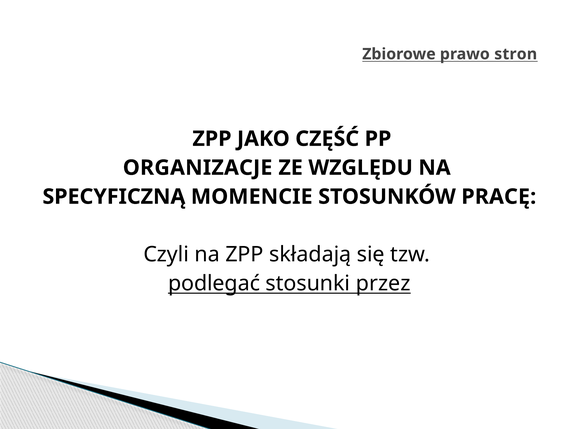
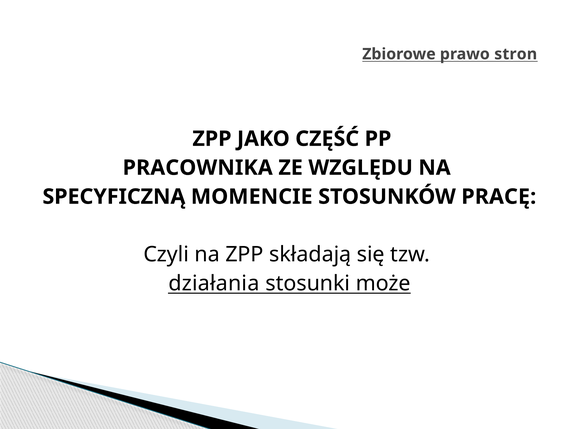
ORGANIZACJE: ORGANIZACJE -> PRACOWNIKA
podlegać: podlegać -> działania
przez: przez -> może
